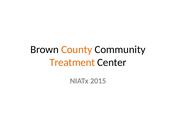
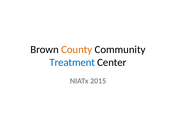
Treatment colour: orange -> blue
